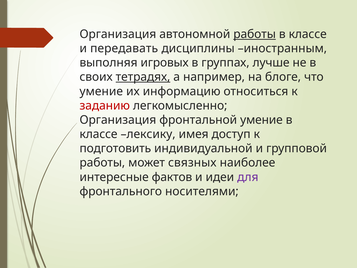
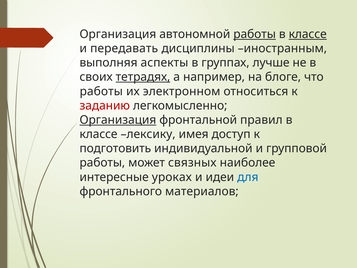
классе at (308, 34) underline: none -> present
игровых: игровых -> аспекты
умение at (101, 91): умение -> работы
информацию: информацию -> электронном
Организация at (118, 120) underline: none -> present
фронтальной умение: умение -> правил
фактов: фактов -> уроках
для colour: purple -> blue
носителями: носителями -> материалов
